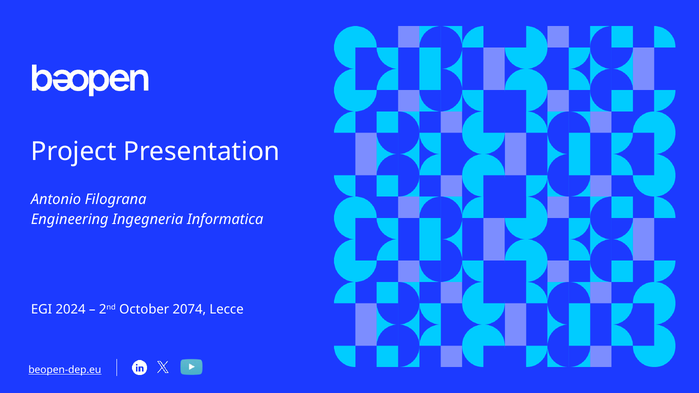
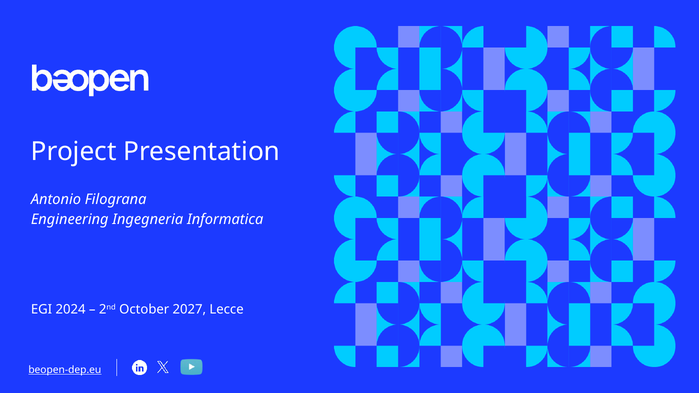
2074: 2074 -> 2027
